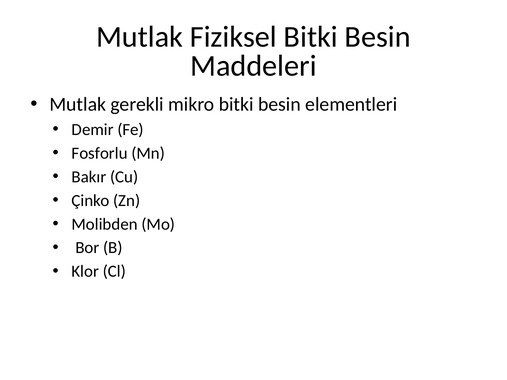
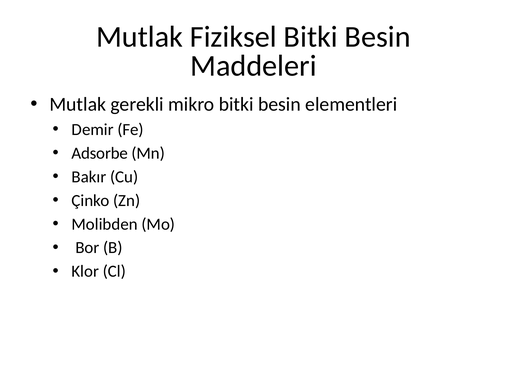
Fosforlu: Fosforlu -> Adsorbe
